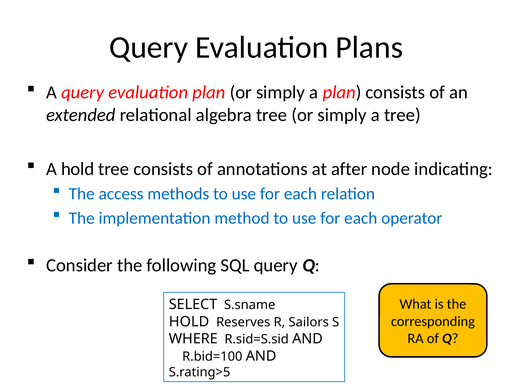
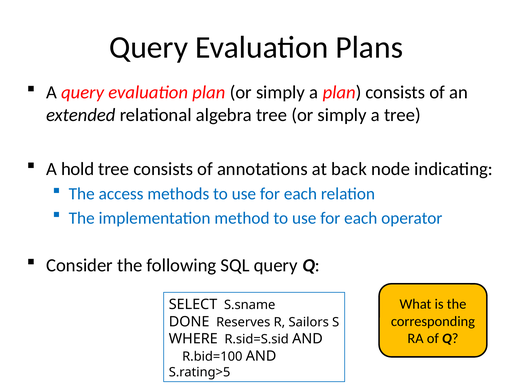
after: after -> back
HOLD at (189, 322): HOLD -> DONE
